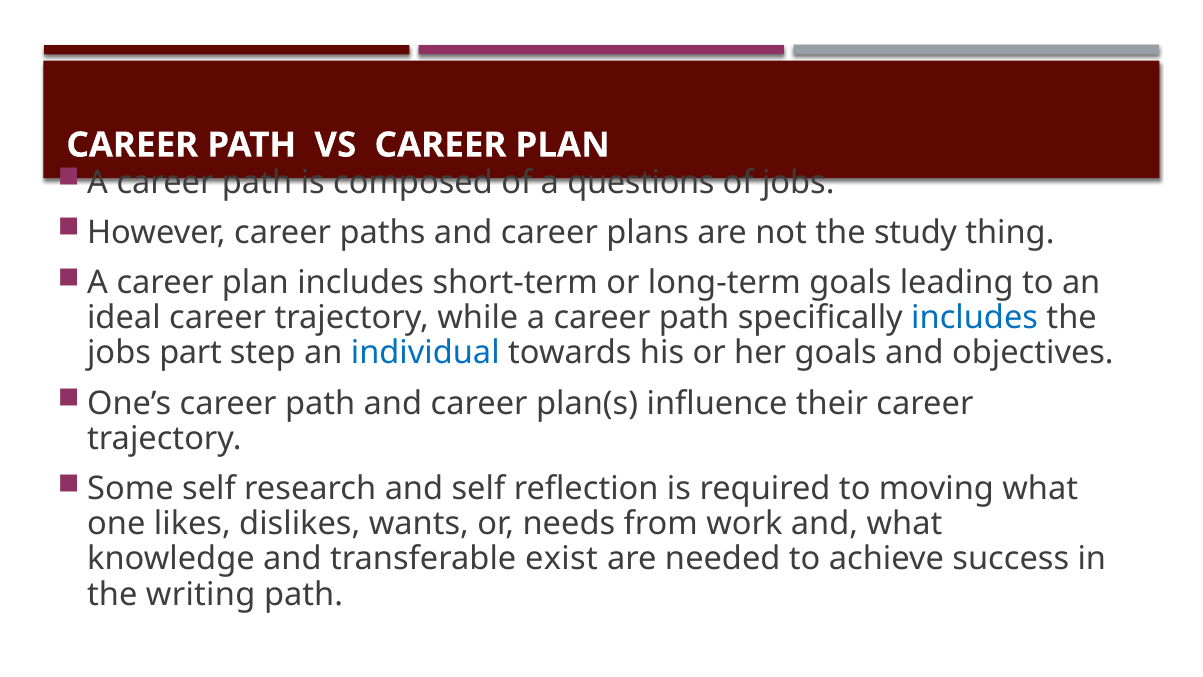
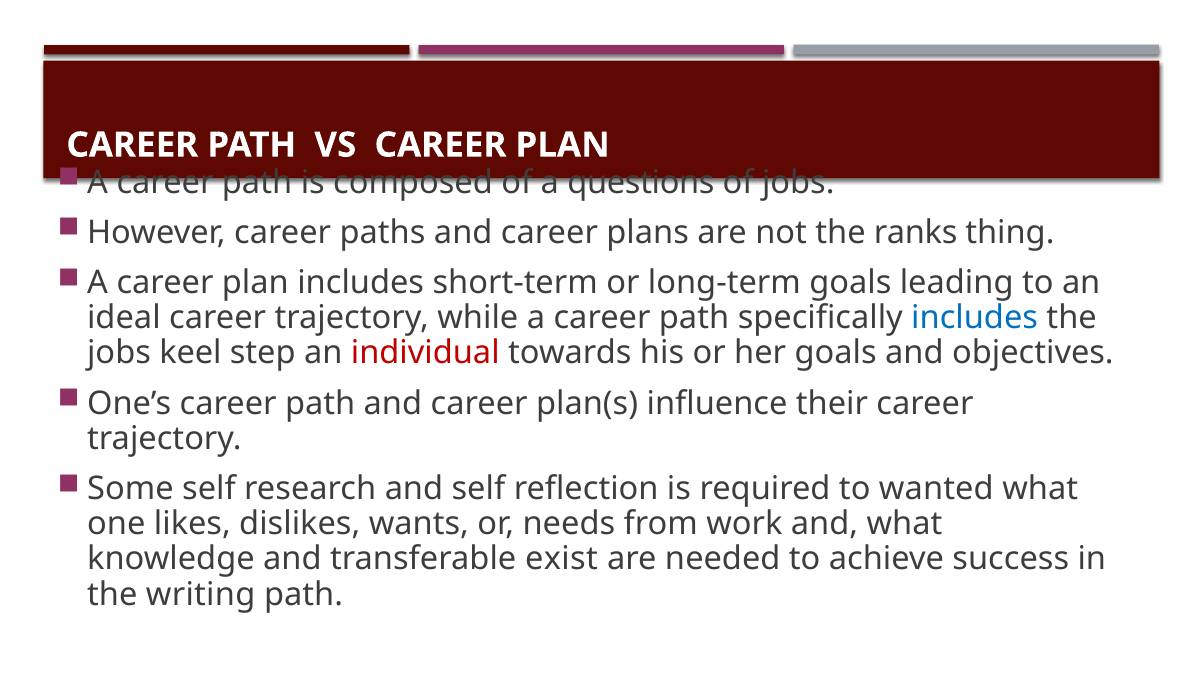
study: study -> ranks
part: part -> keel
individual colour: blue -> red
moving: moving -> wanted
